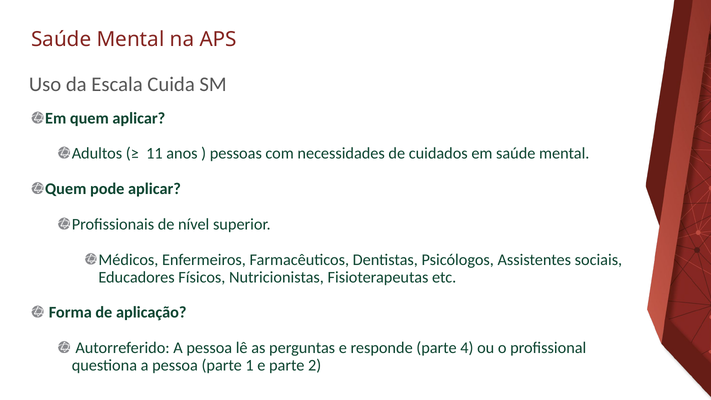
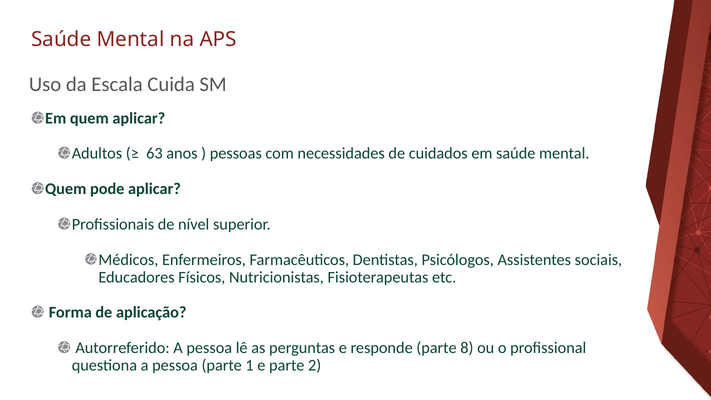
11: 11 -> 63
4: 4 -> 8
